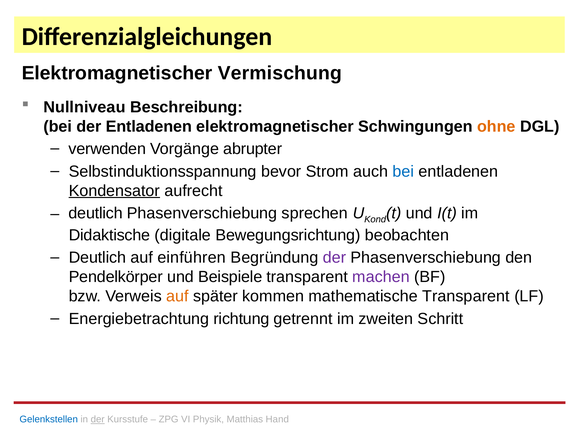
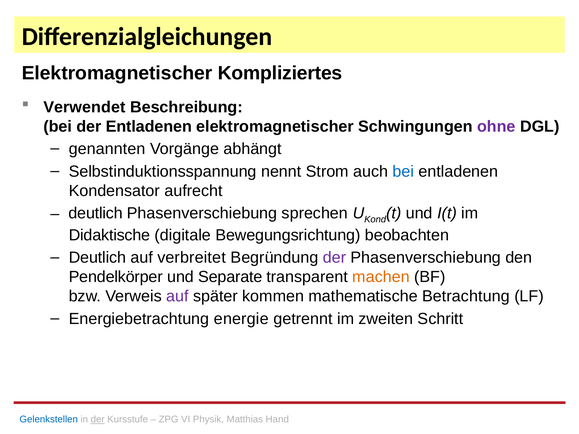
Vermischung: Vermischung -> Kompliziertes
Nullniveau: Nullniveau -> Verwendet
ohne colour: orange -> purple
verwenden: verwenden -> genannten
abrupter: abrupter -> abhängt
bevor: bevor -> nennt
Kondensator underline: present -> none
einführen: einführen -> verbreitet
Beispiele: Beispiele -> Separate
machen colour: purple -> orange
auf at (177, 296) colour: orange -> purple
mathematische Transparent: Transparent -> Betrachtung
richtung: richtung -> energie
